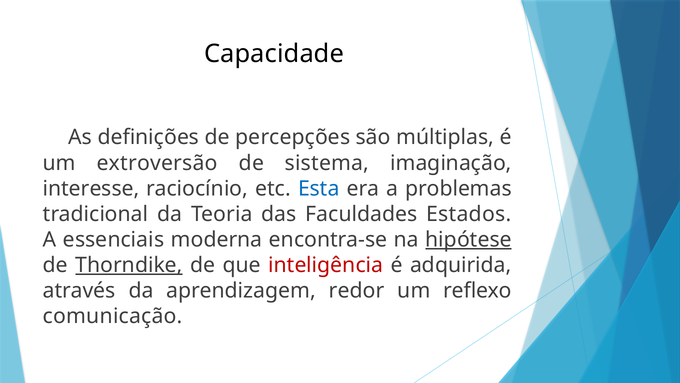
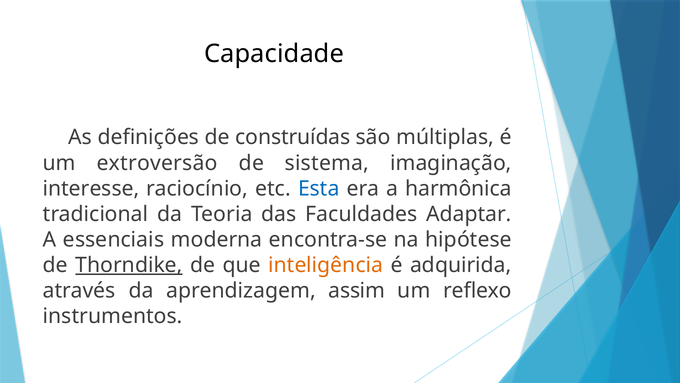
percepções: percepções -> construídas
problemas: problemas -> harmônica
Estados: Estados -> Adaptar
hipótese underline: present -> none
inteligência colour: red -> orange
redor: redor -> assim
comunicação: comunicação -> instrumentos
